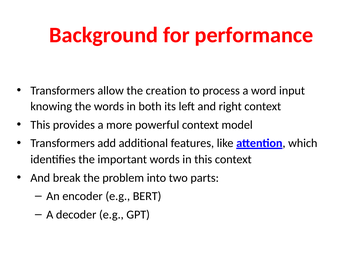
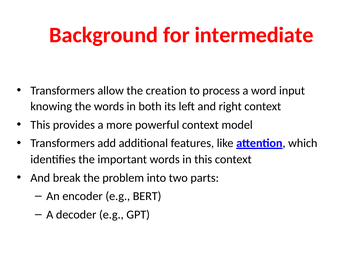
performance: performance -> intermediate
